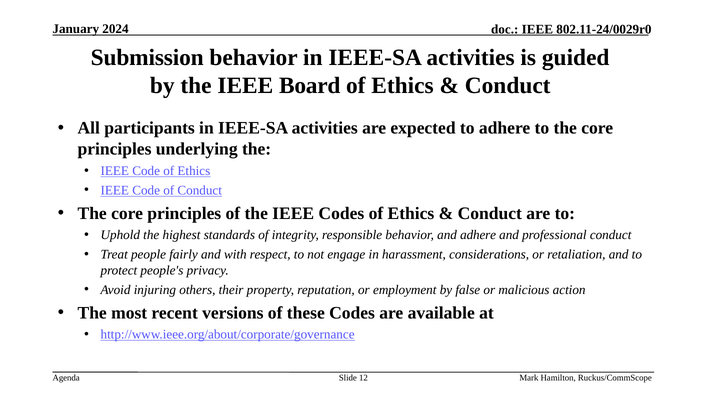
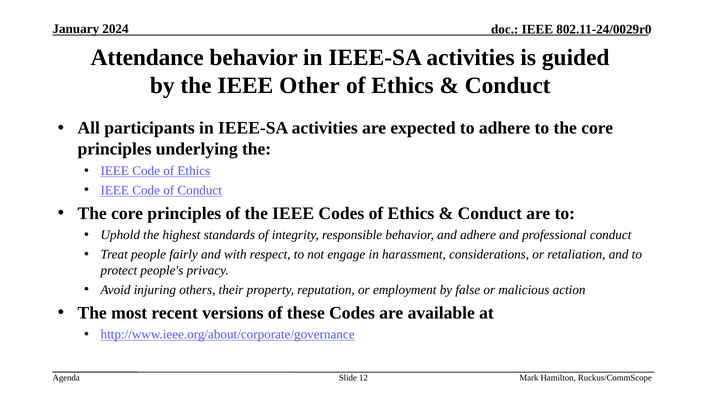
Submission: Submission -> Attendance
Board: Board -> Other
